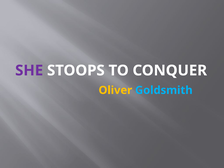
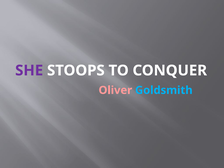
Oliver colour: yellow -> pink
